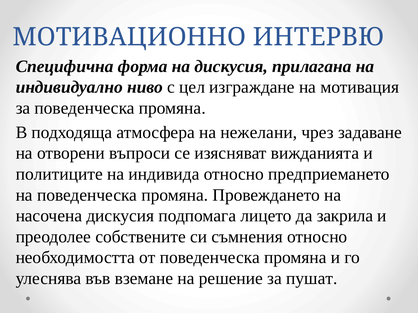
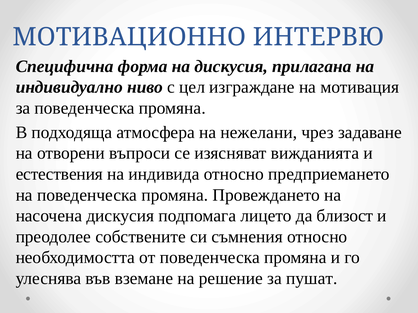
политиците: политиците -> естествения
закрила: закрила -> близост
